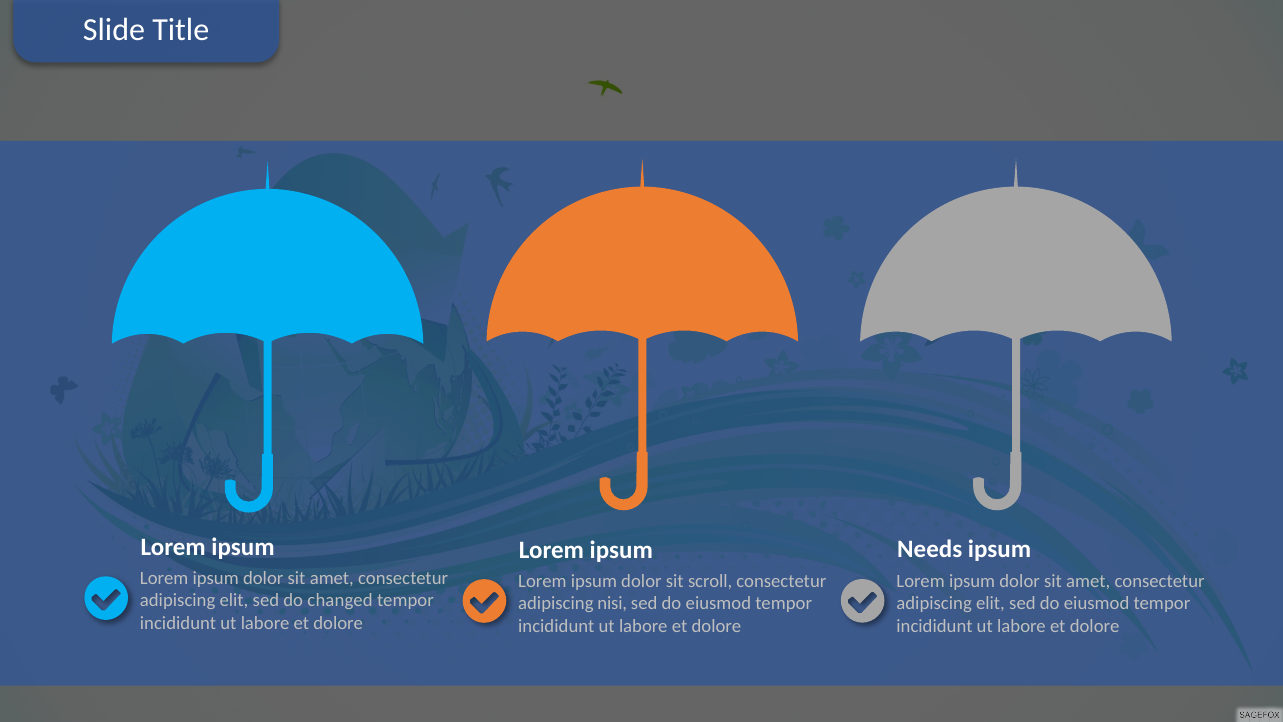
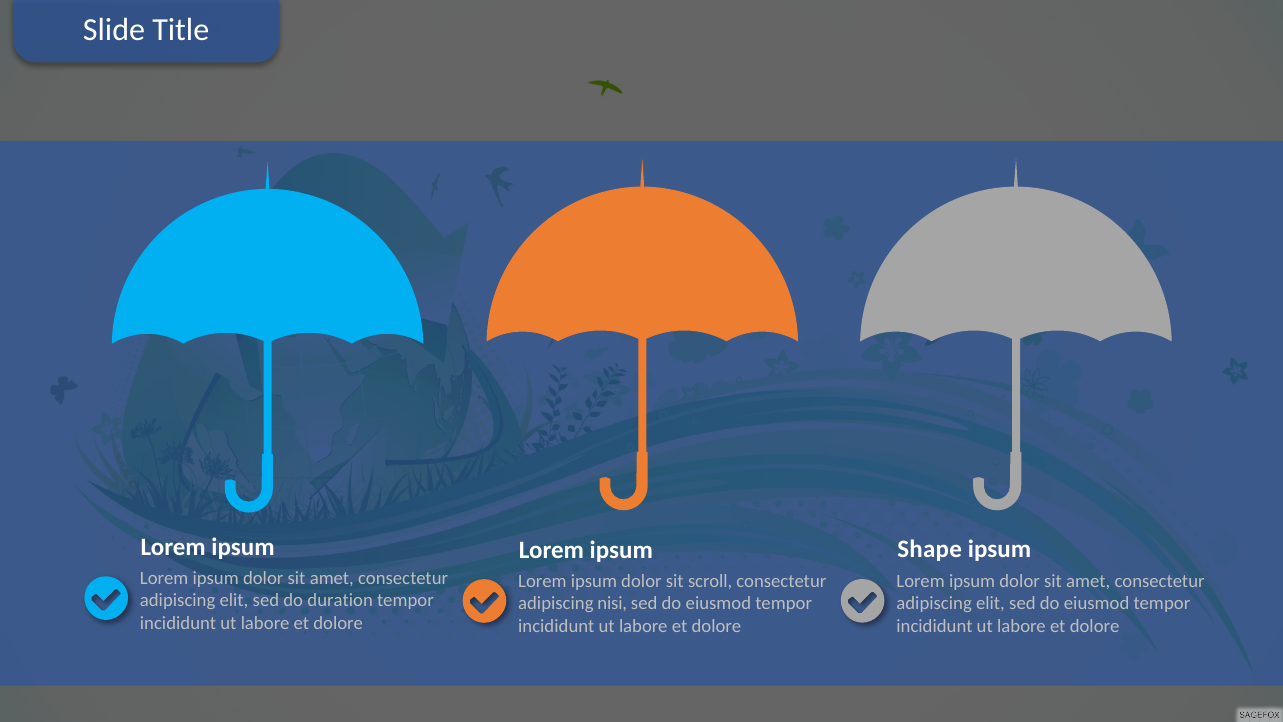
Needs: Needs -> Shape
changed: changed -> duration
